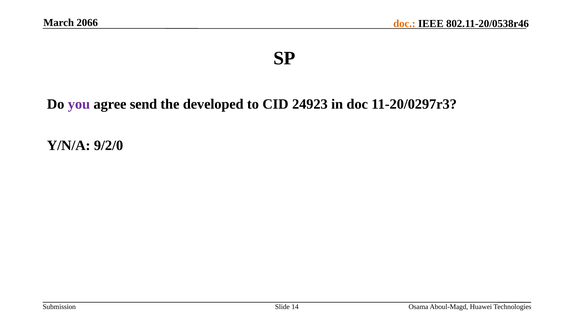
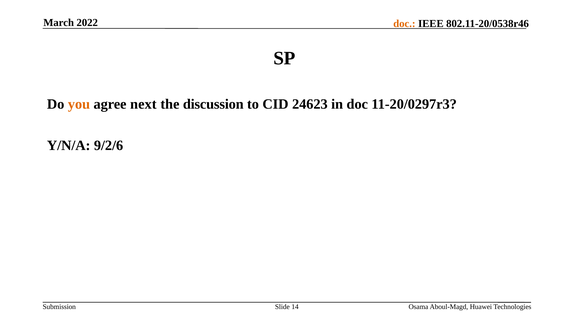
2066: 2066 -> 2022
you colour: purple -> orange
send: send -> next
developed: developed -> discussion
24923: 24923 -> 24623
9/2/0: 9/2/0 -> 9/2/6
